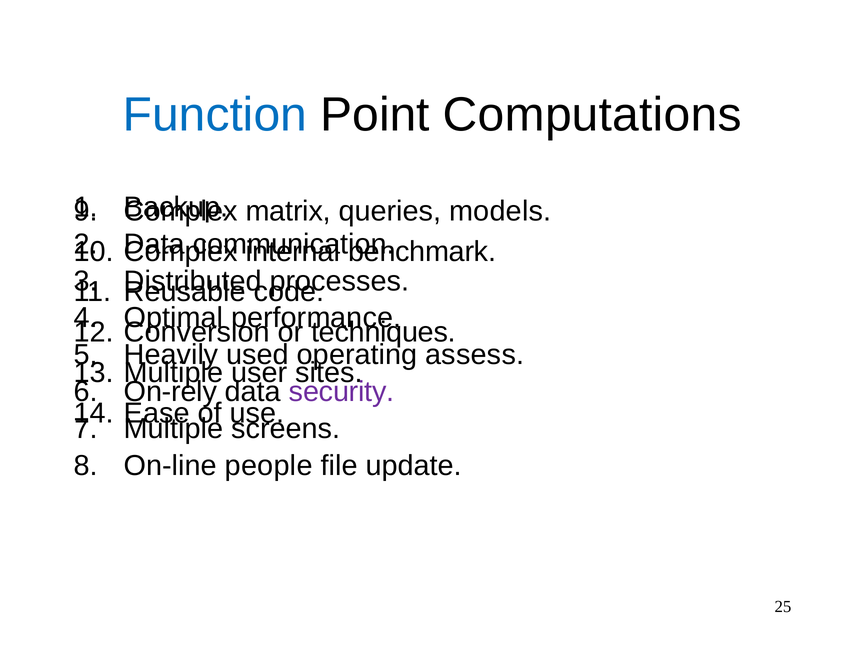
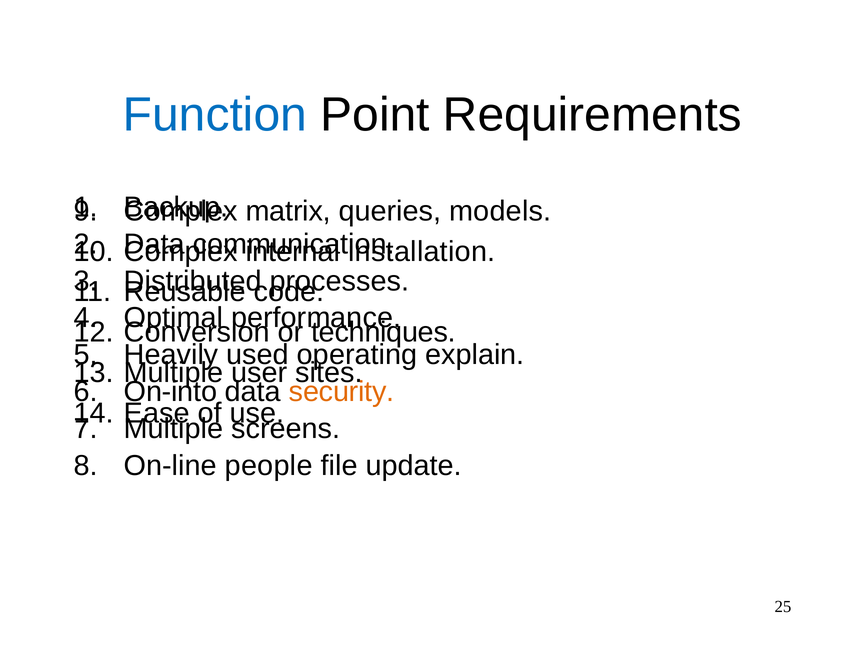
Computations: Computations -> Requirements
benchmark: benchmark -> installation
assess: assess -> explain
On-rely: On-rely -> On-into
security colour: purple -> orange
